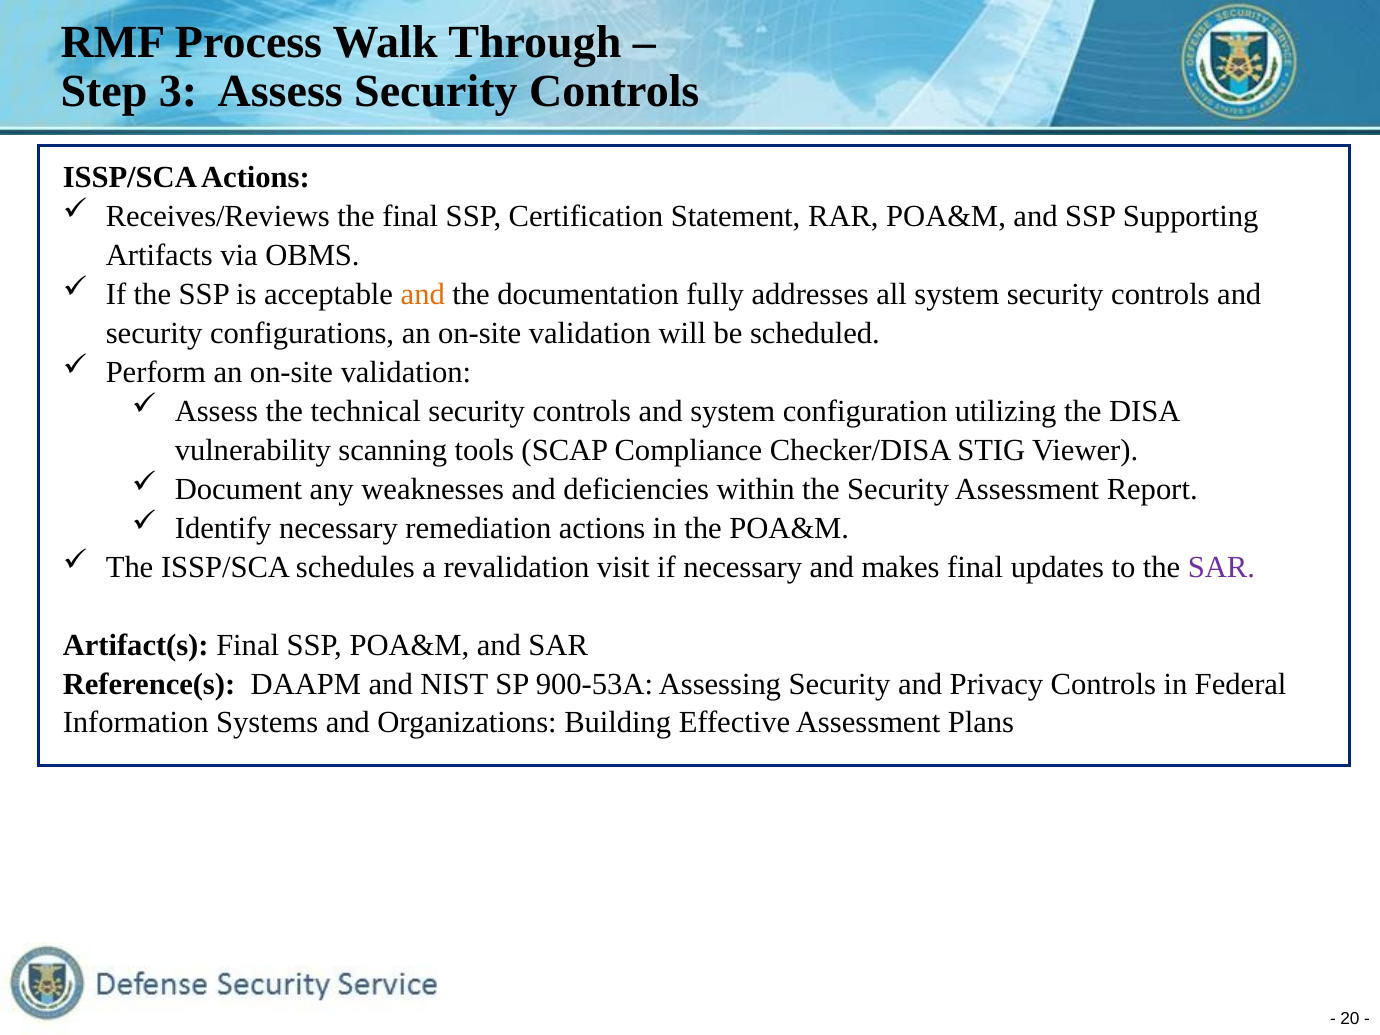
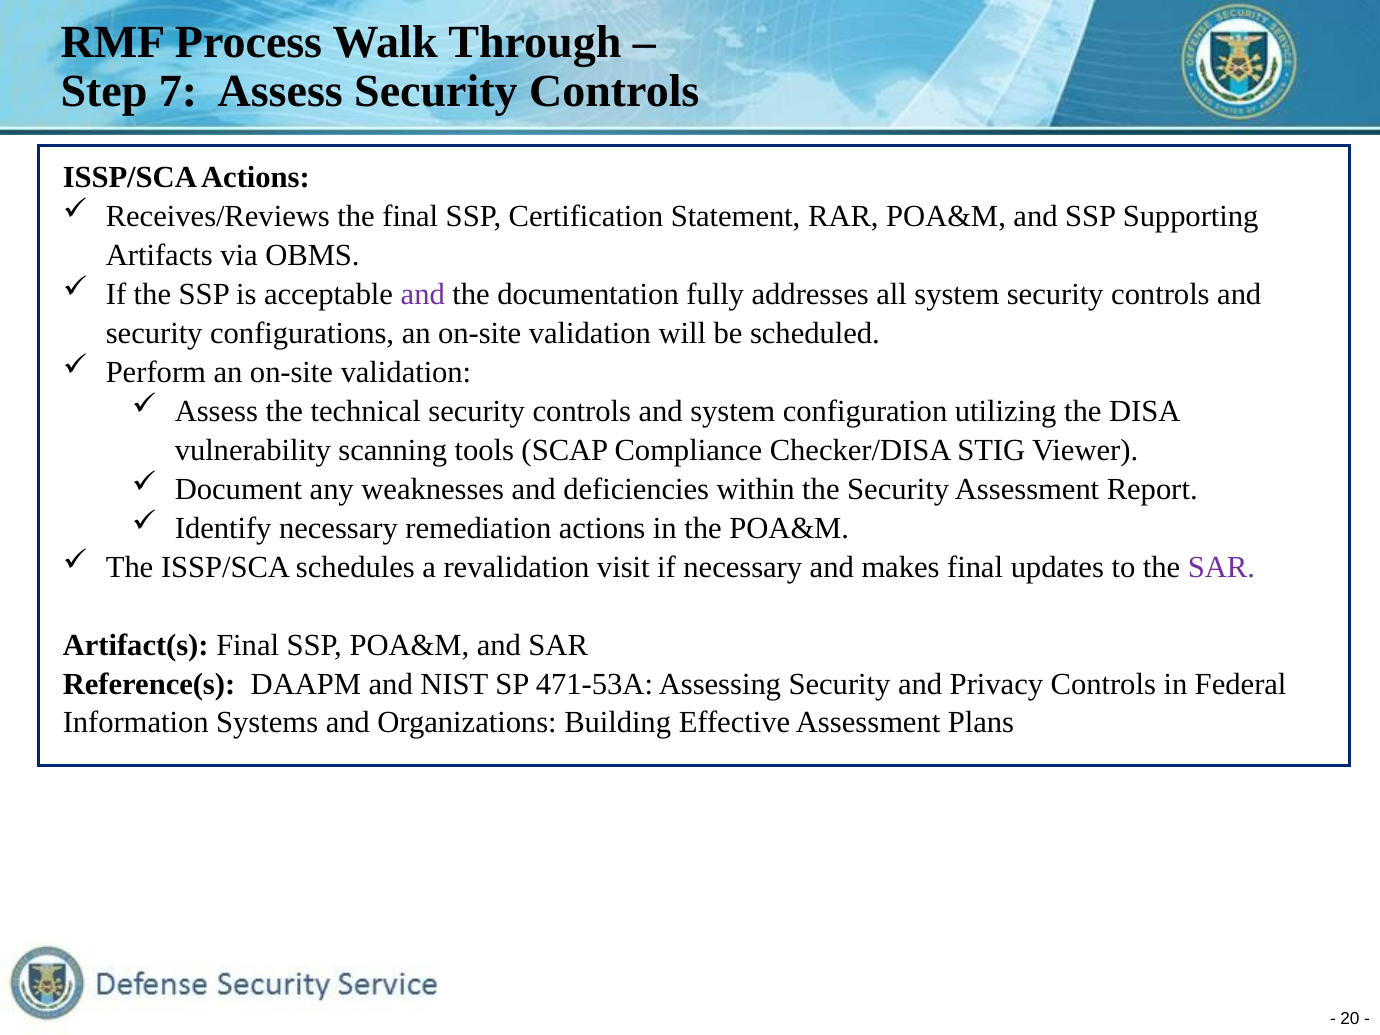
3: 3 -> 7
and at (423, 294) colour: orange -> purple
900-53A: 900-53A -> 471-53A
